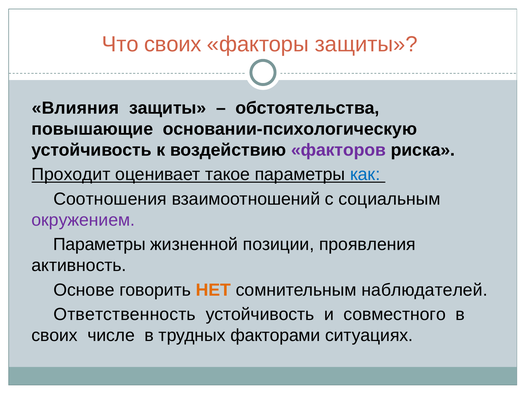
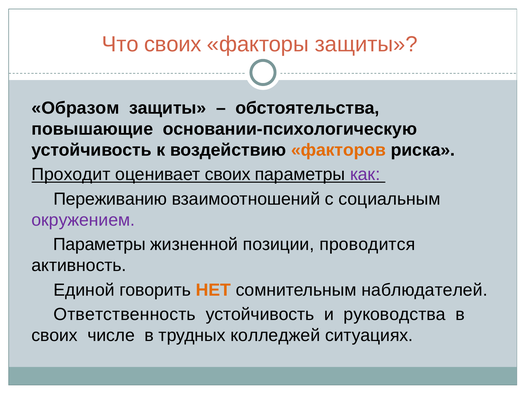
Влияния: Влияния -> Образом
факторов colour: purple -> orange
оценивает такое: такое -> своих
как colour: blue -> purple
Соотношения: Соотношения -> Переживанию
проявления: проявления -> проводится
Основе: Основе -> Единой
совместного: совместного -> руководства
факторами: факторами -> колледжей
